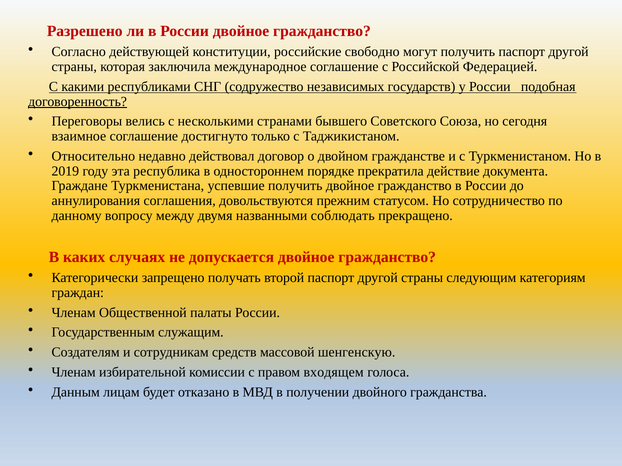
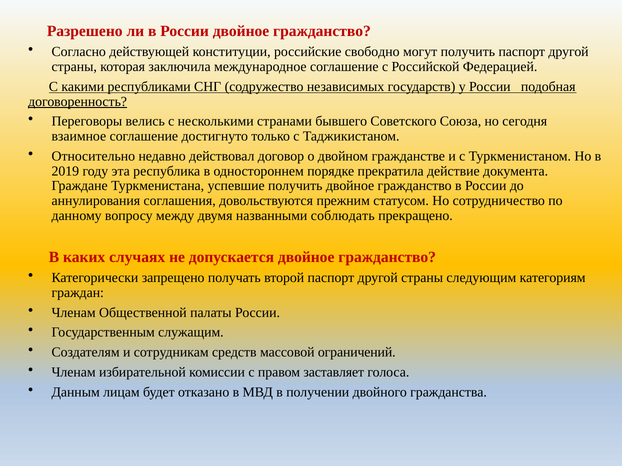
шенгенскую: шенгенскую -> ограничений
входящем: входящем -> заставляет
